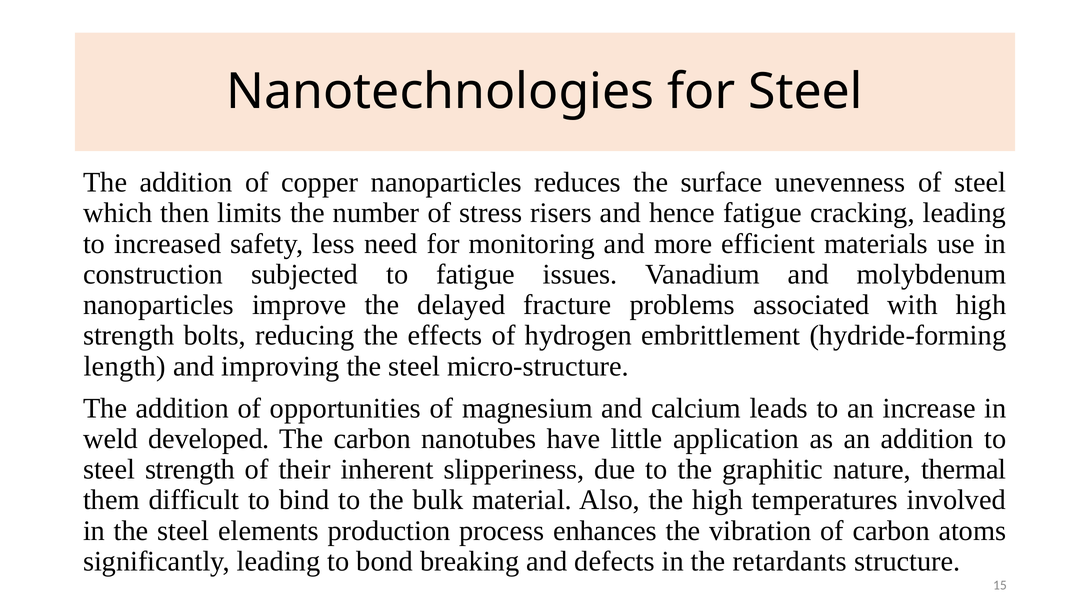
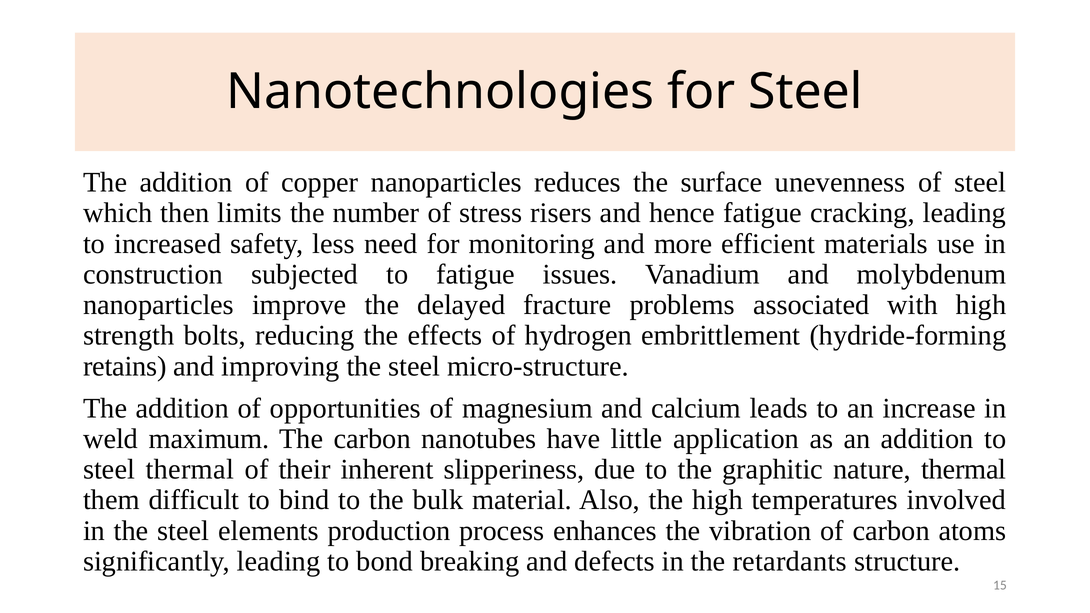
length: length -> retains
developed: developed -> maximum
steel strength: strength -> thermal
